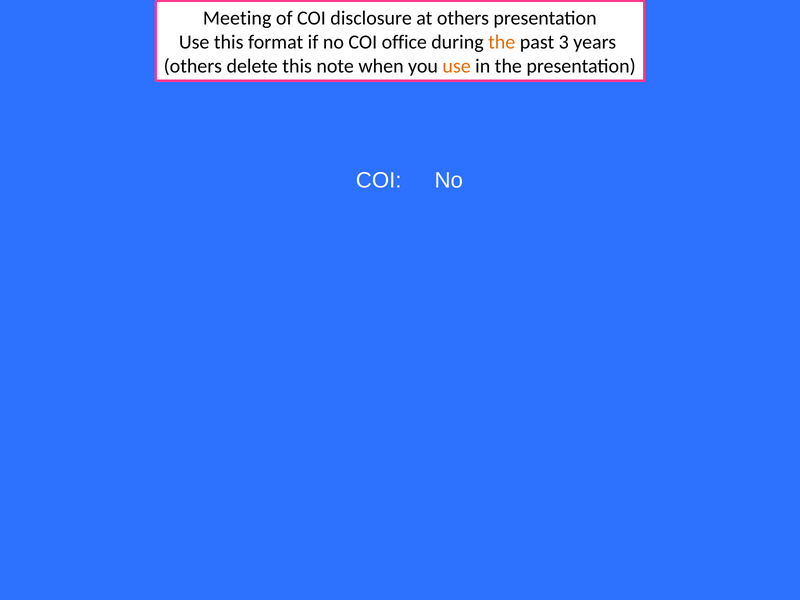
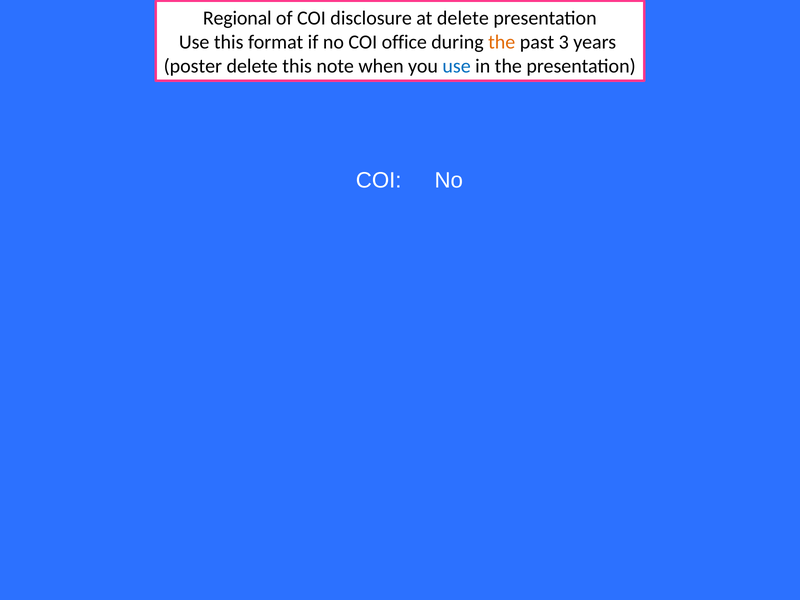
Meeting: Meeting -> Regional
at others: others -> delete
others at (193, 66): others -> poster
use at (457, 66) colour: orange -> blue
